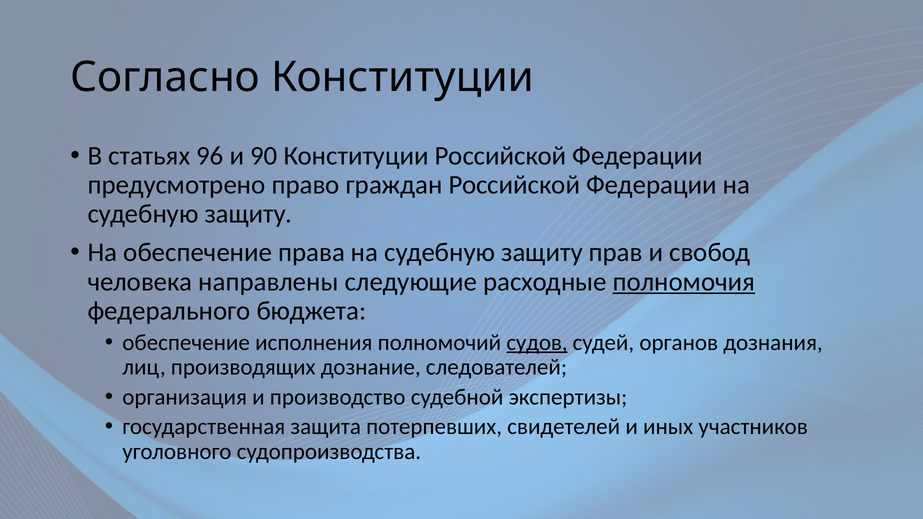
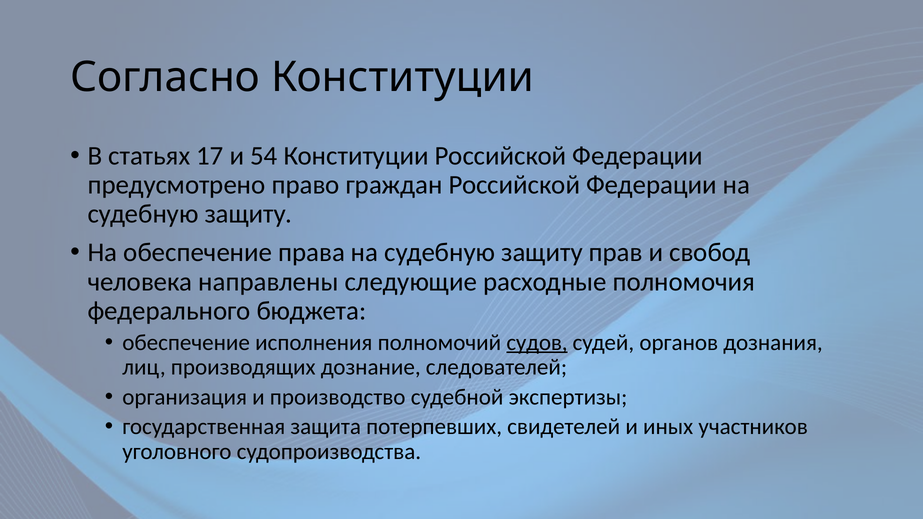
96: 96 -> 17
90: 90 -> 54
полномочия underline: present -> none
